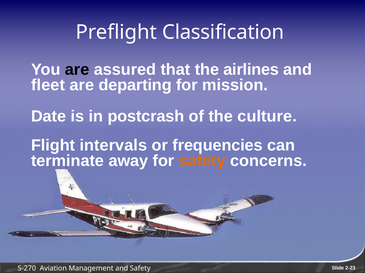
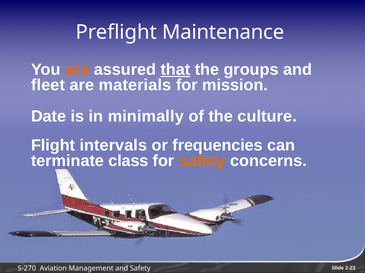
Classification: Classification -> Maintenance
are at (77, 70) colour: black -> orange
that underline: none -> present
airlines: airlines -> groups
departing: departing -> materials
postcrash: postcrash -> minimally
away: away -> class
